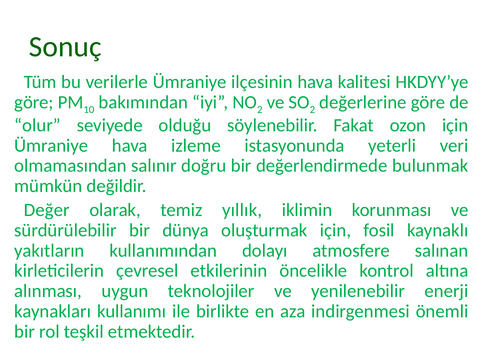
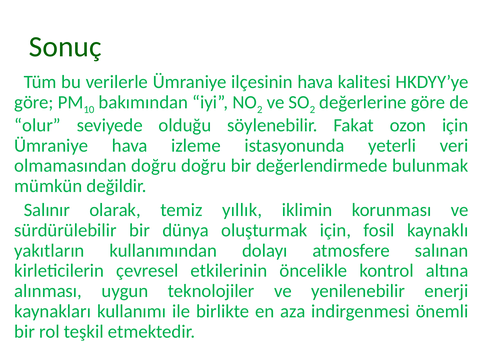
olmamasından salınır: salınır -> doğru
Değer: Değer -> Salınır
